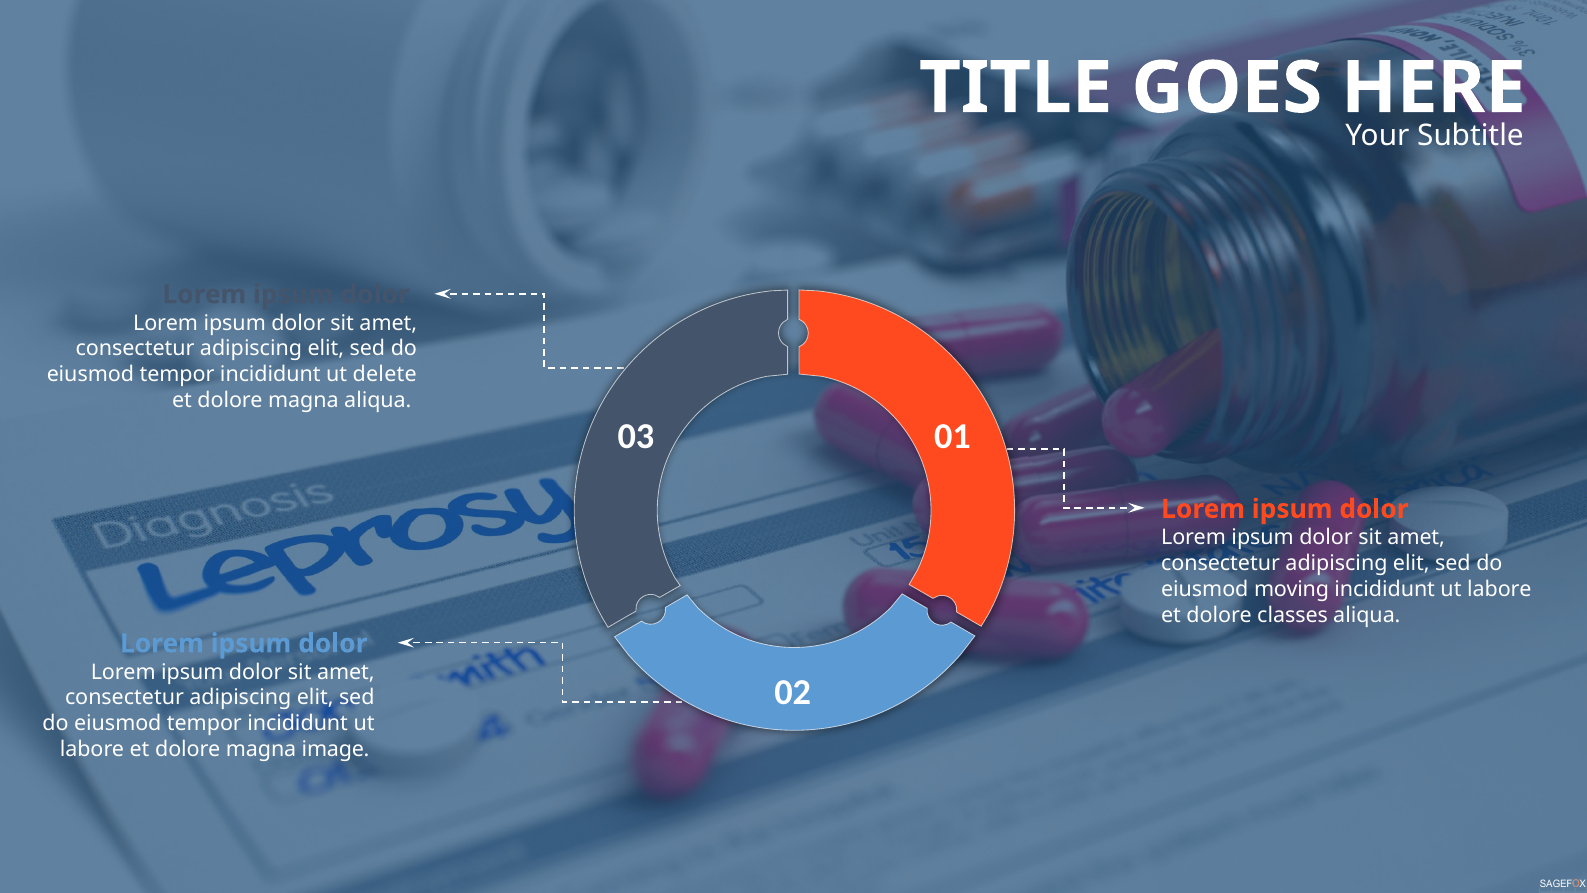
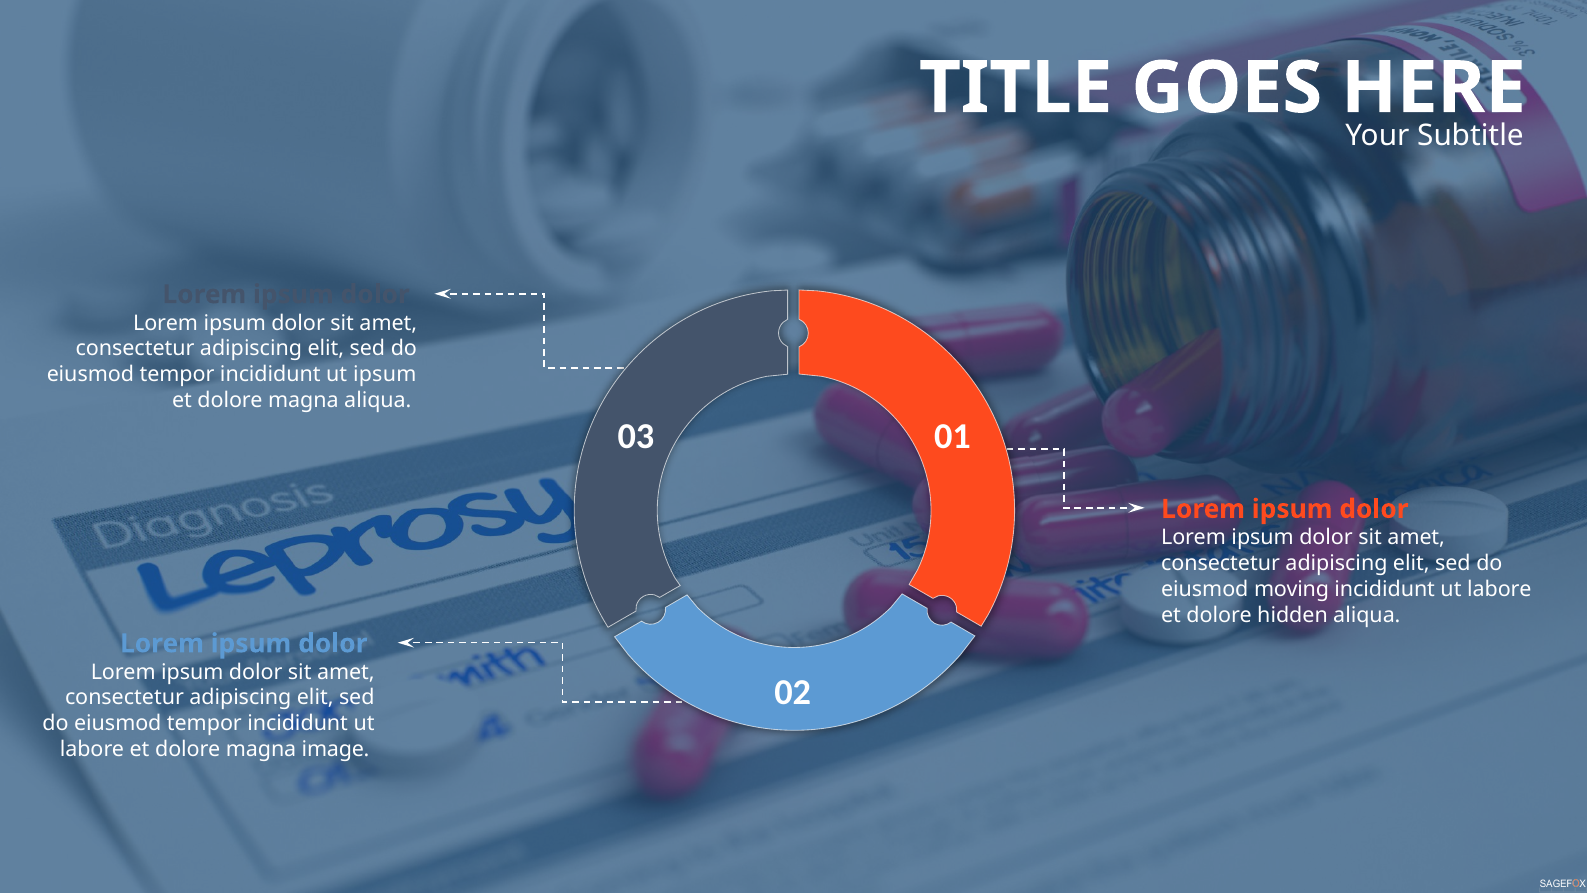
ut delete: delete -> ipsum
classes: classes -> hidden
